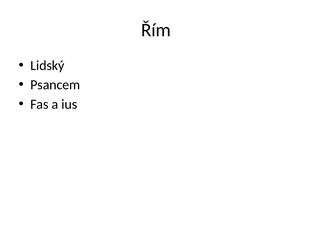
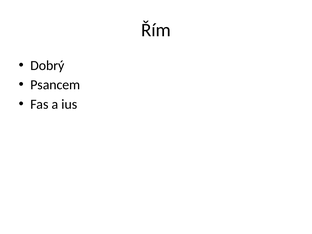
Lidský: Lidský -> Dobrý
